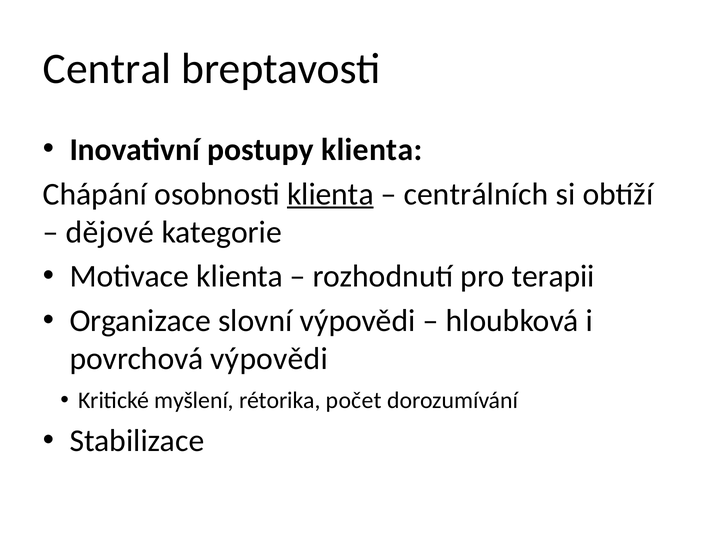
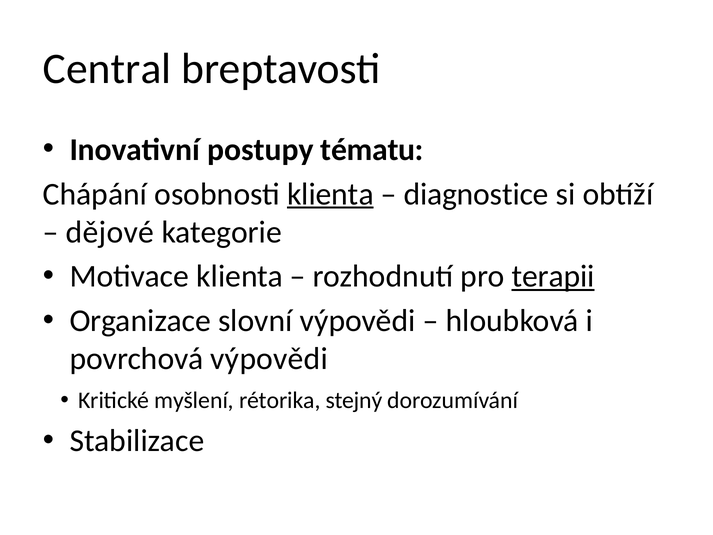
postupy klienta: klienta -> tématu
centrálních: centrálních -> diagnostice
terapii underline: none -> present
počet: počet -> stejný
